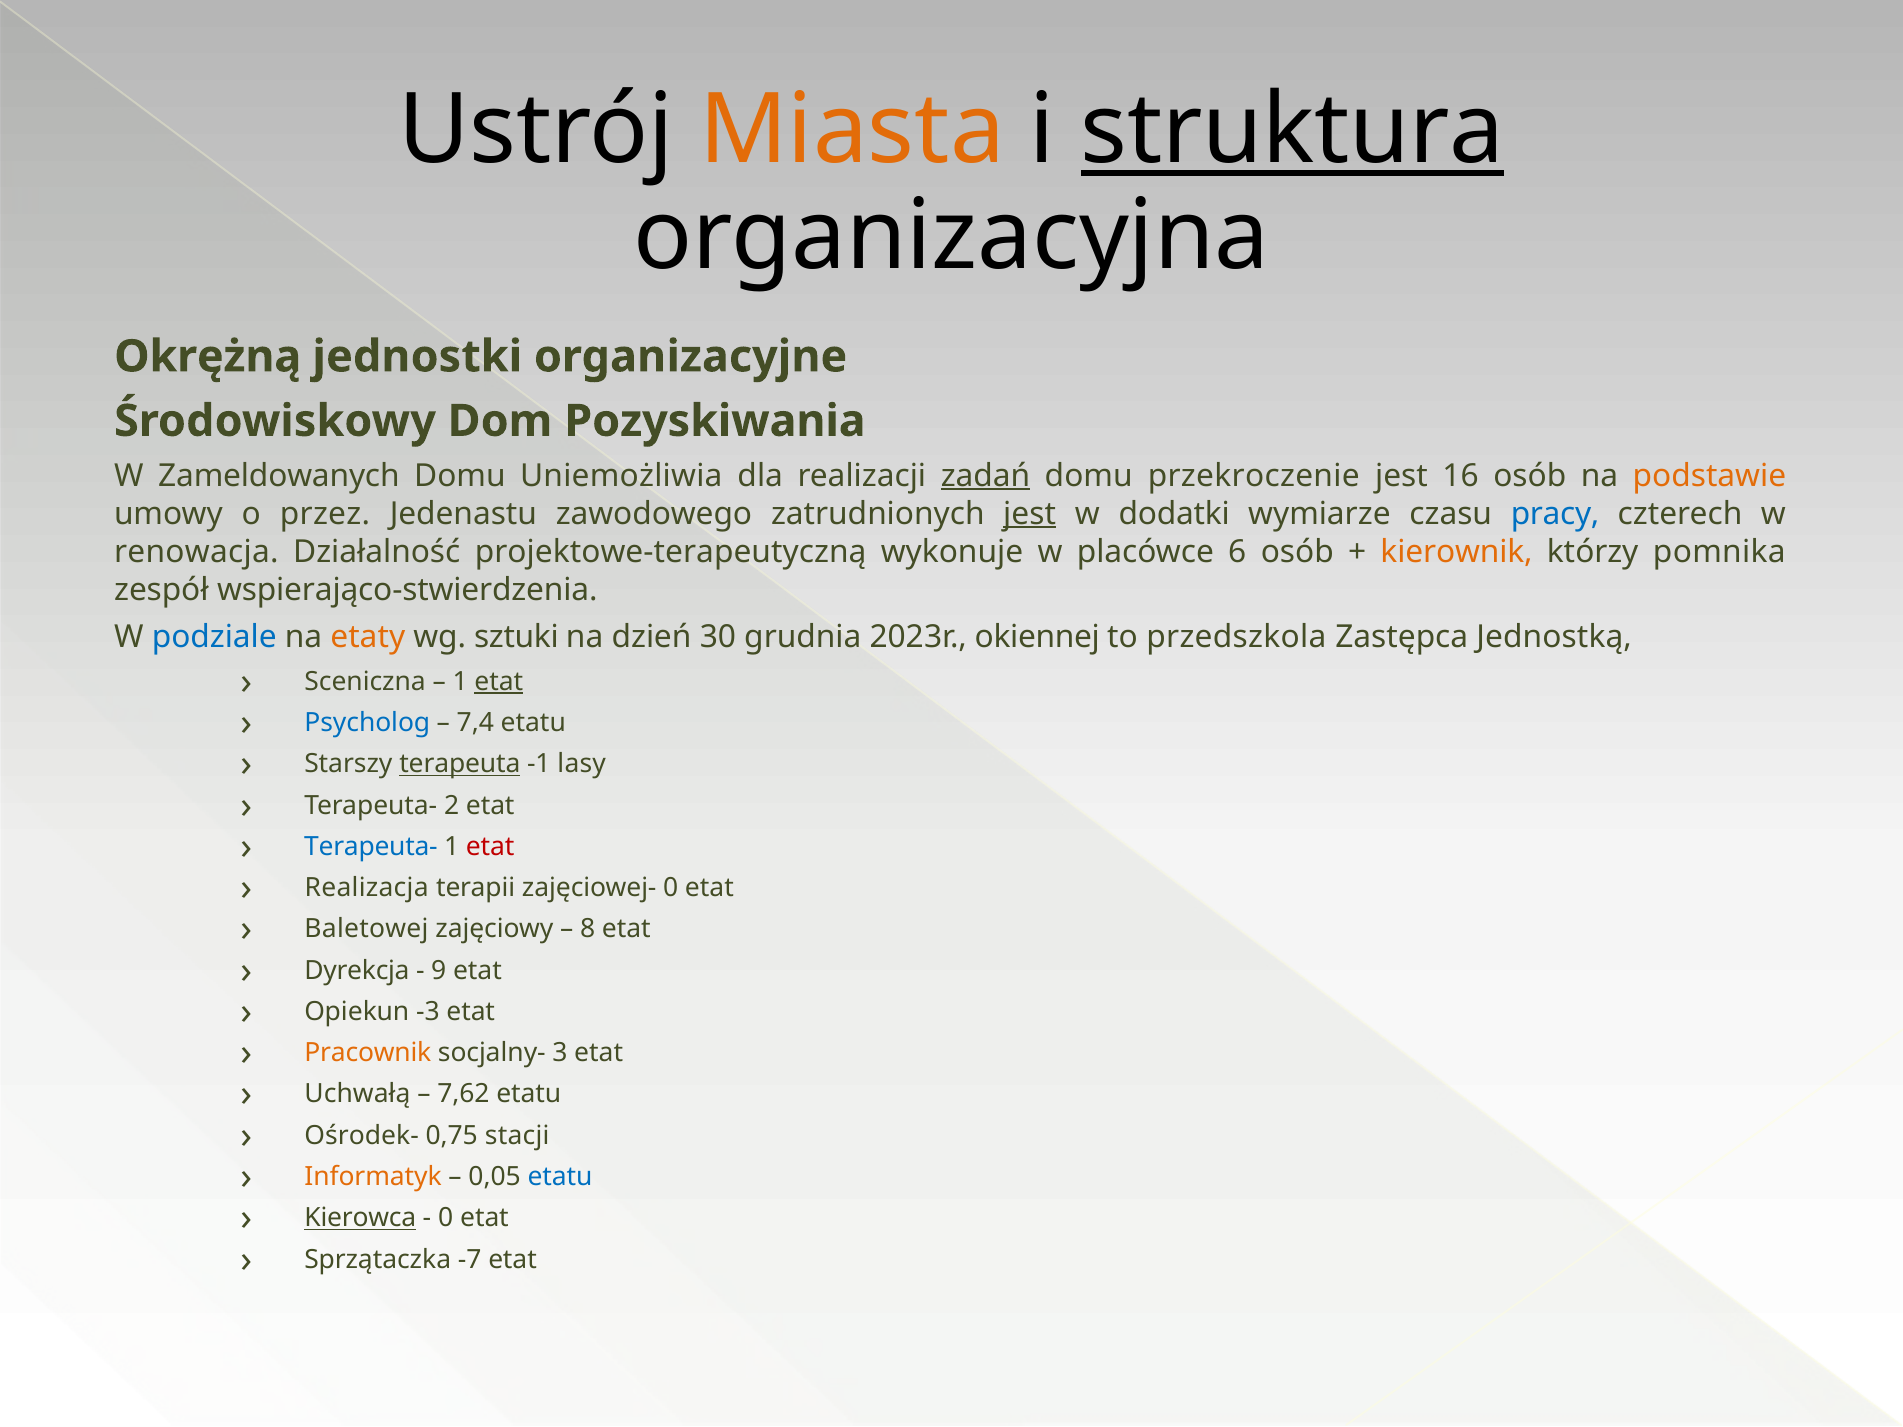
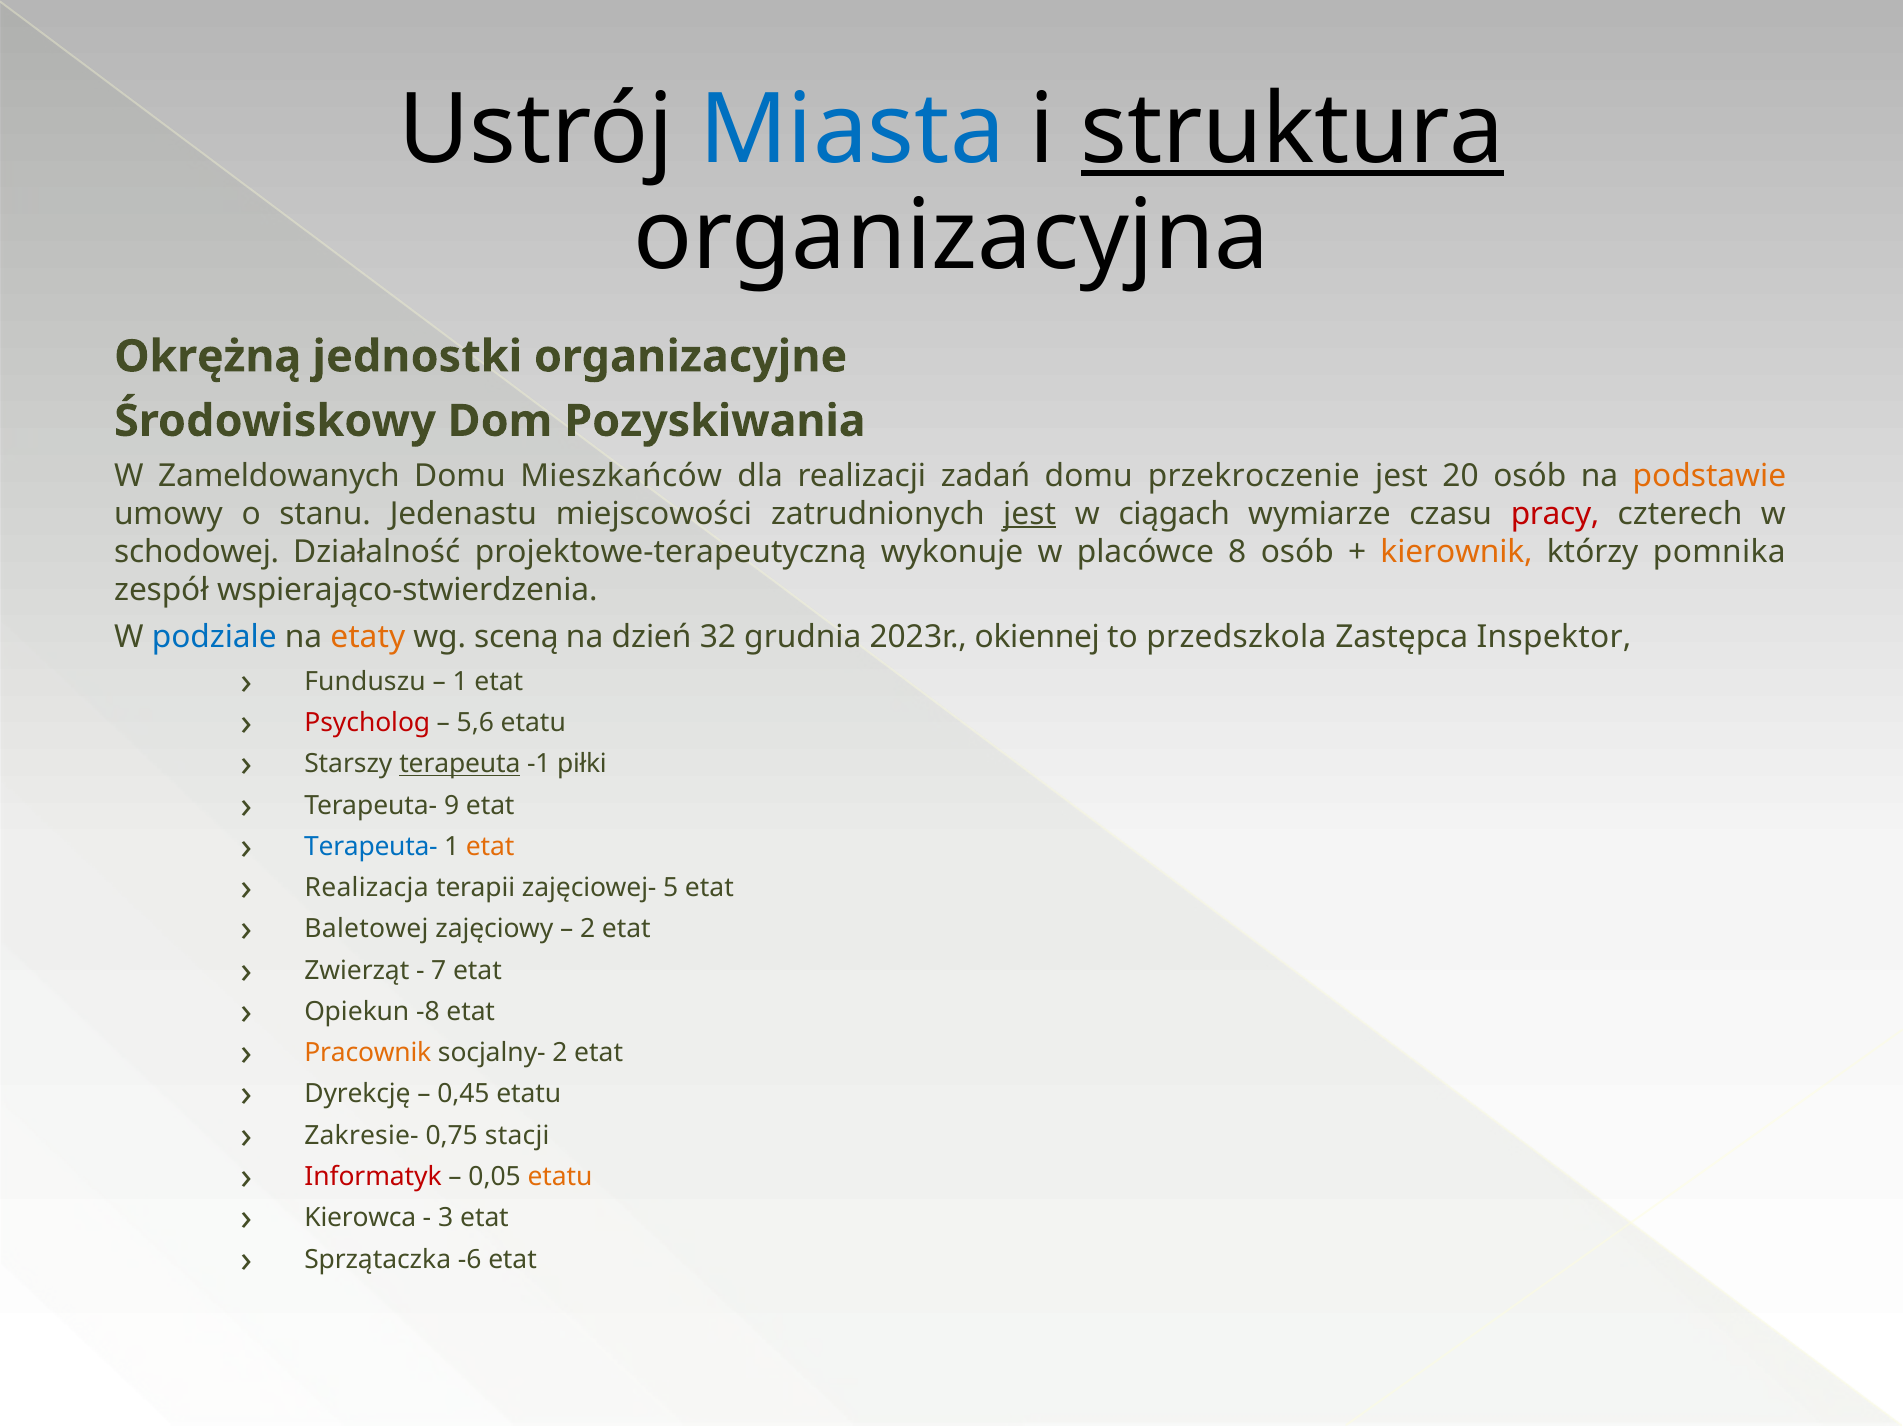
Miasta colour: orange -> blue
Uniemożliwia: Uniemożliwia -> Mieszkańców
zadań underline: present -> none
16: 16 -> 20
przez: przez -> stanu
zawodowego: zawodowego -> miejscowości
dodatki: dodatki -> ciągach
pracy colour: blue -> red
renowacja: renowacja -> schodowej
6: 6 -> 8
sztuki: sztuki -> sceną
30: 30 -> 32
Jednostką: Jednostką -> Inspektor
Sceniczna: Sceniczna -> Funduszu
etat at (499, 682) underline: present -> none
Psycholog colour: blue -> red
7,4: 7,4 -> 5,6
lasy: lasy -> piłki
2: 2 -> 9
etat at (490, 847) colour: red -> orange
zajęciowej- 0: 0 -> 5
8 at (588, 929): 8 -> 2
Dyrekcja: Dyrekcja -> Zwierząt
9: 9 -> 7
-3: -3 -> -8
socjalny- 3: 3 -> 2
Uchwałą: Uchwałą -> Dyrekcję
7,62: 7,62 -> 0,45
Ośrodek-: Ośrodek- -> Zakresie-
Informatyk colour: orange -> red
etatu at (560, 1177) colour: blue -> orange
Kierowca underline: present -> none
0 at (446, 1218): 0 -> 3
-7: -7 -> -6
